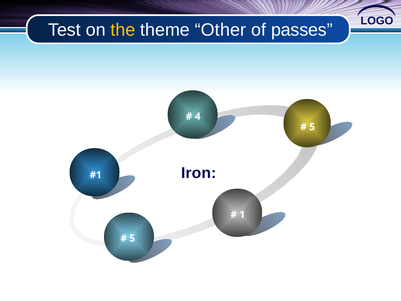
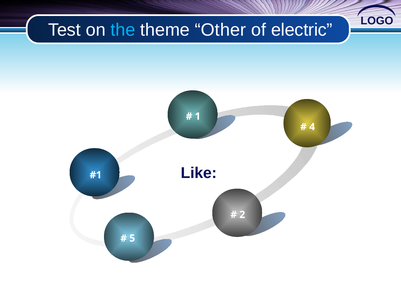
the colour: yellow -> light blue
passes: passes -> electric
4: 4 -> 1
5 at (312, 127): 5 -> 4
Iron: Iron -> Like
1: 1 -> 2
